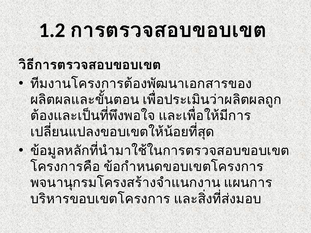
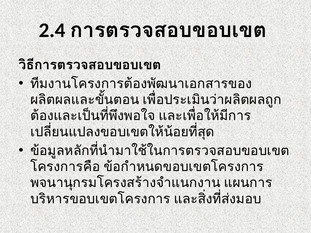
1.2: 1.2 -> 2.4
